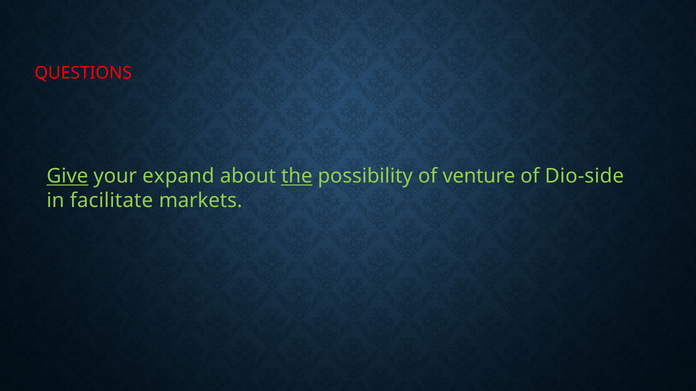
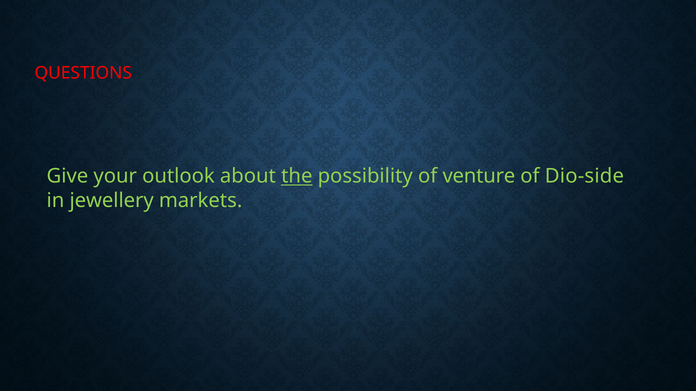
Give underline: present -> none
expand: expand -> outlook
facilitate: facilitate -> jewellery
